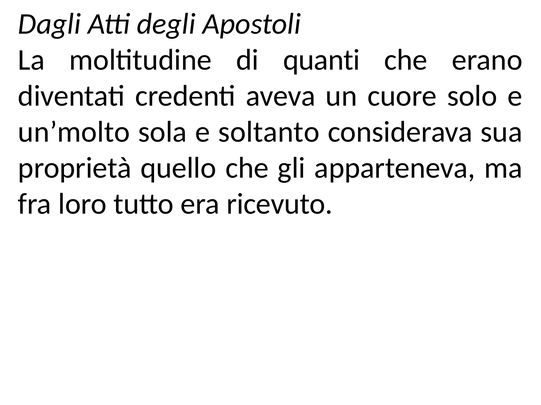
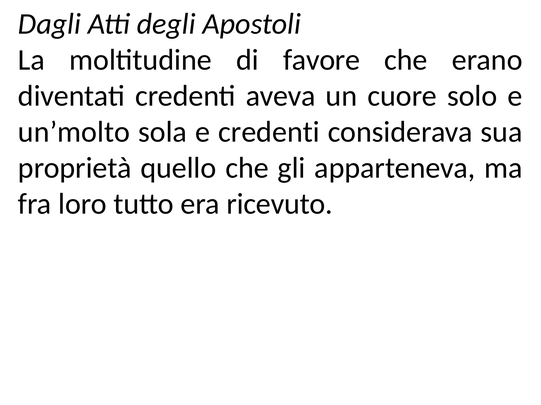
quanti: quanti -> favore
e soltanto: soltanto -> credenti
